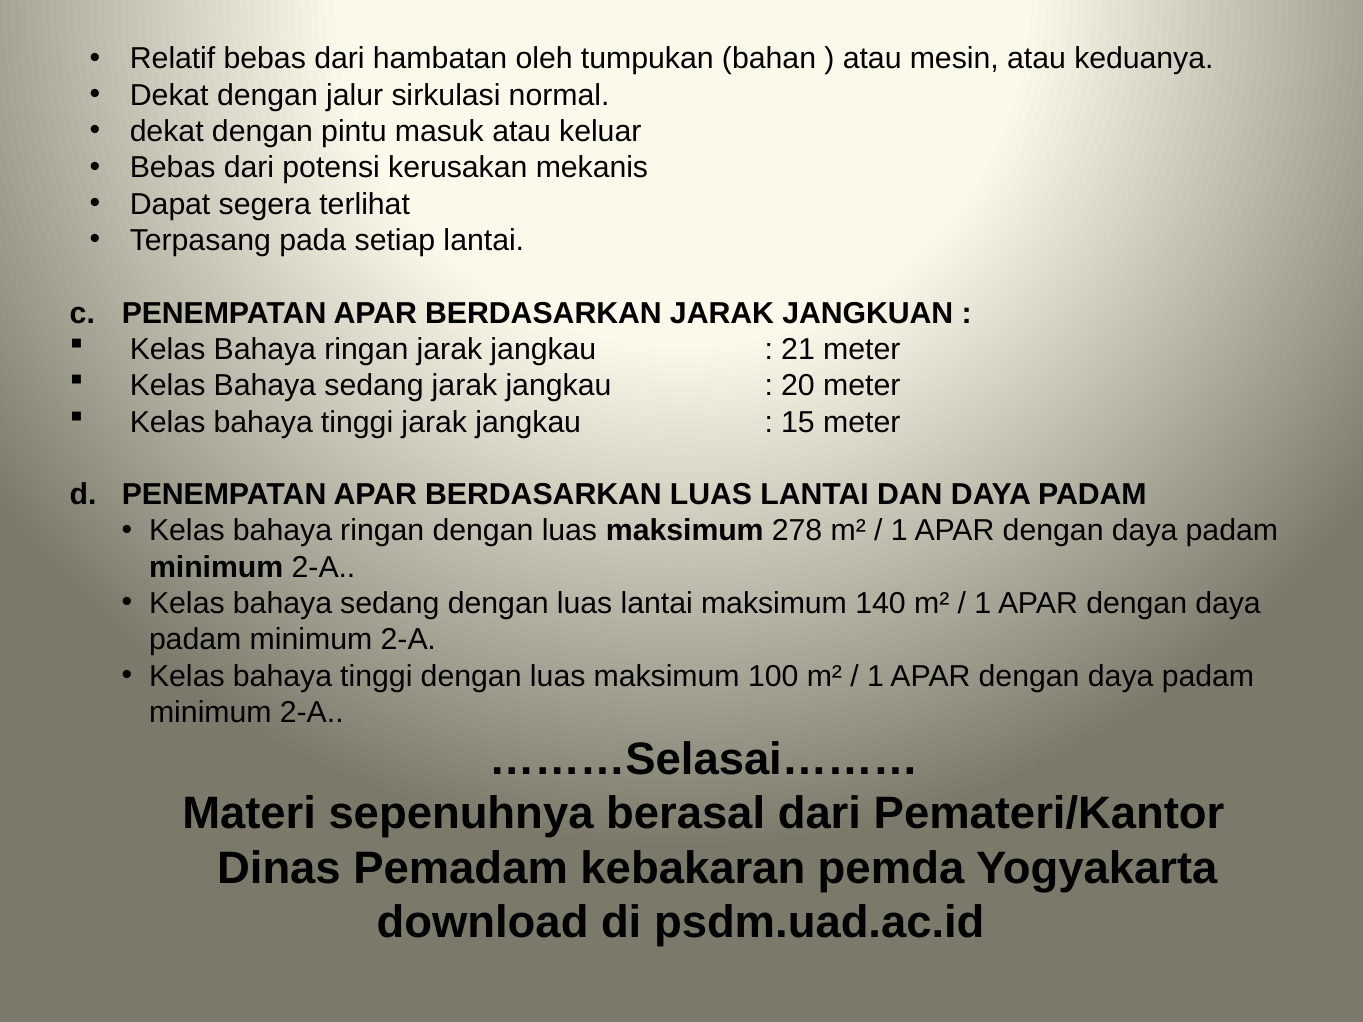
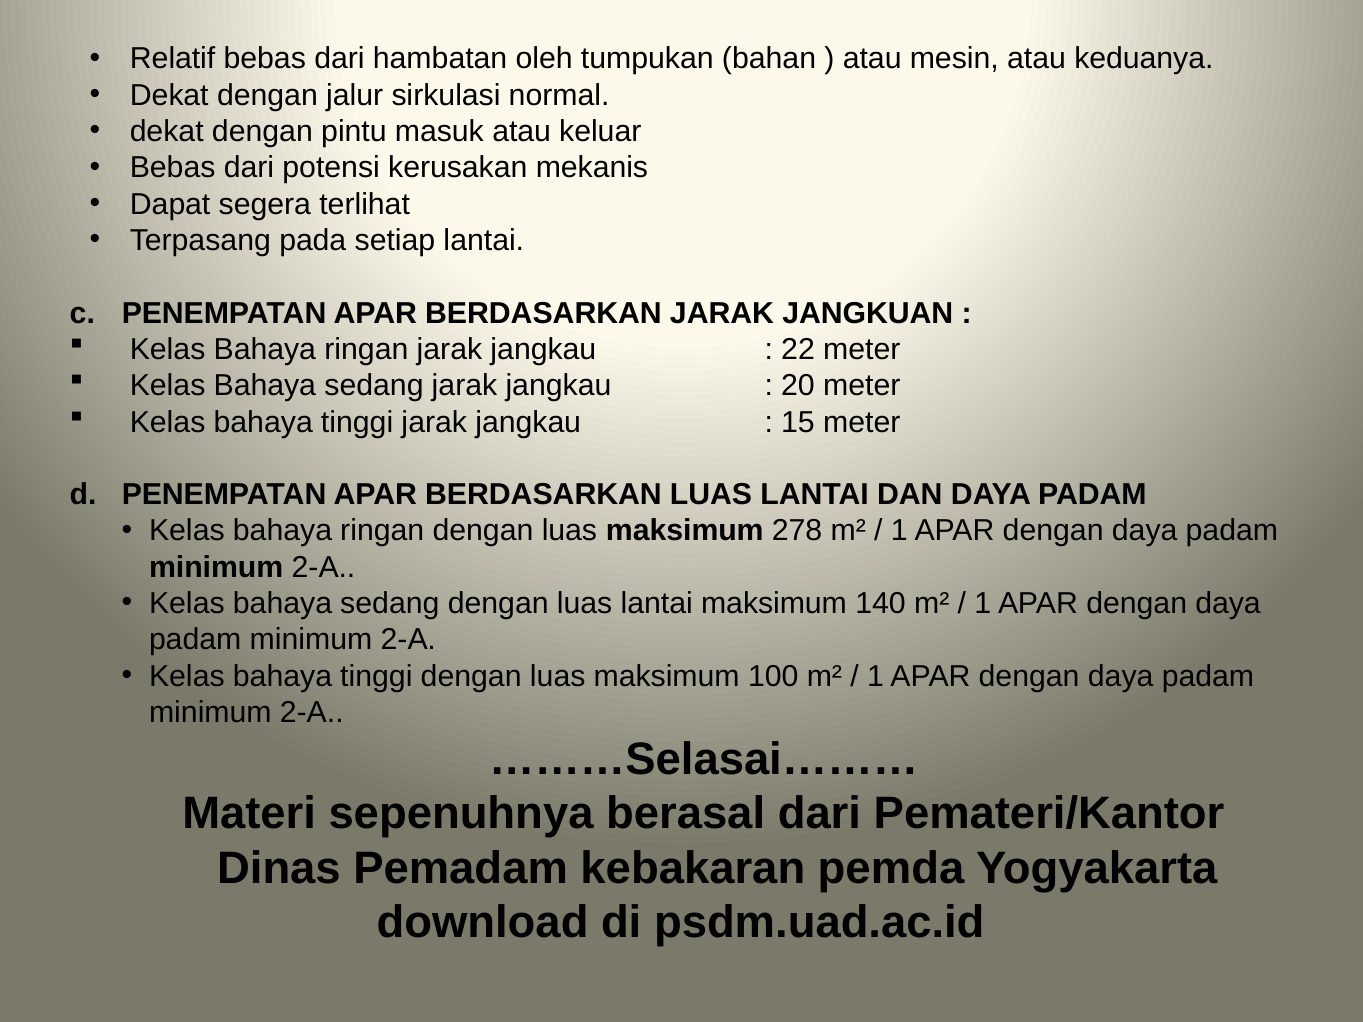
21: 21 -> 22
